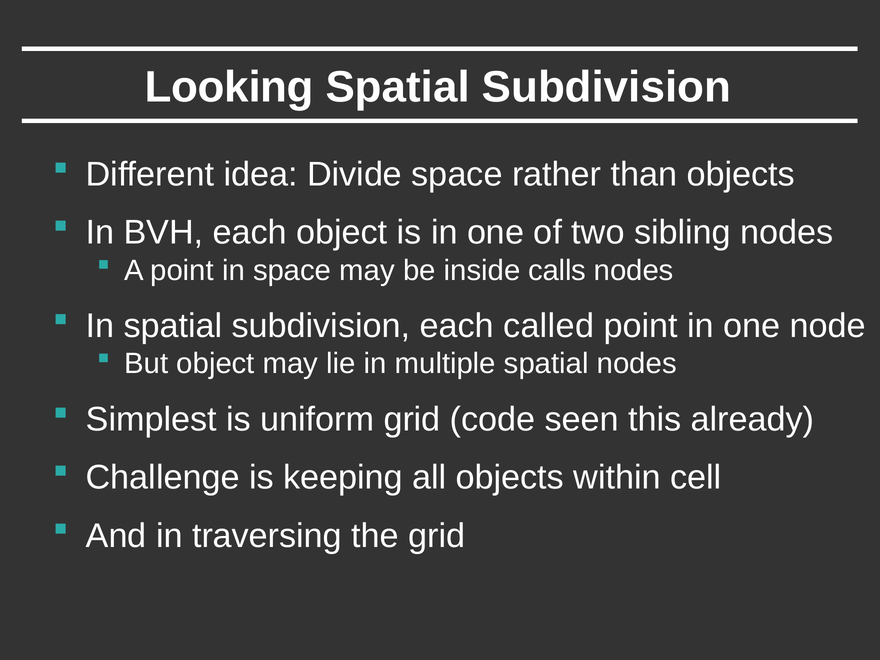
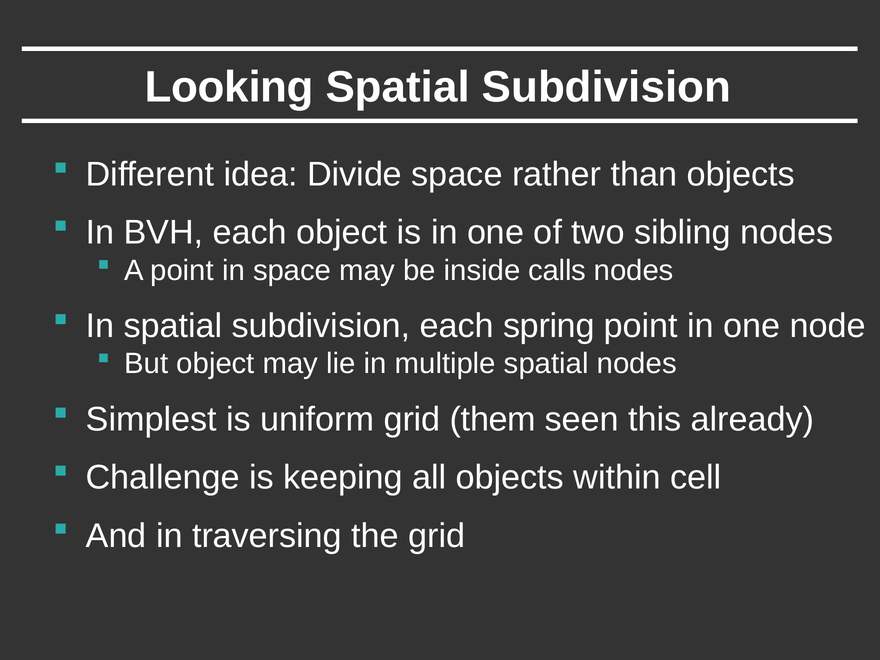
called: called -> spring
code: code -> them
